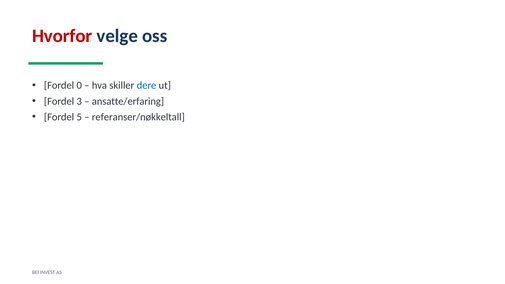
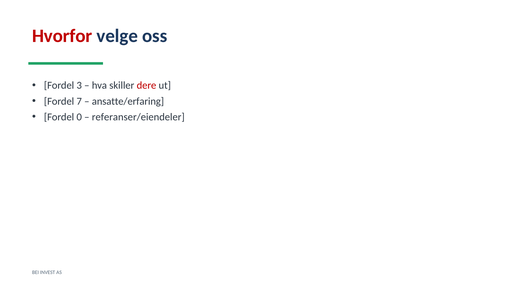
0: 0 -> 3
dere colour: blue -> red
3: 3 -> 7
5: 5 -> 0
referanser/nøkkeltall: referanser/nøkkeltall -> referanser/eiendeler
